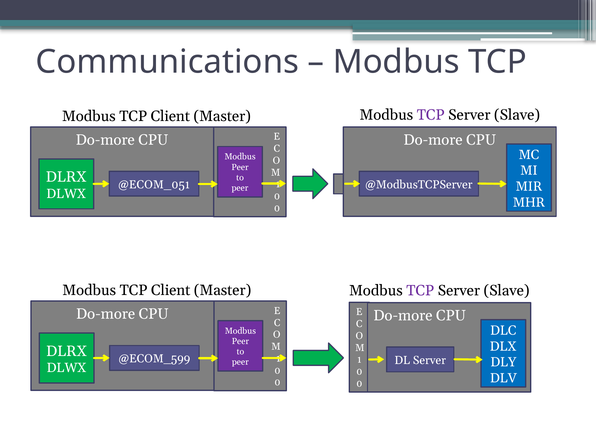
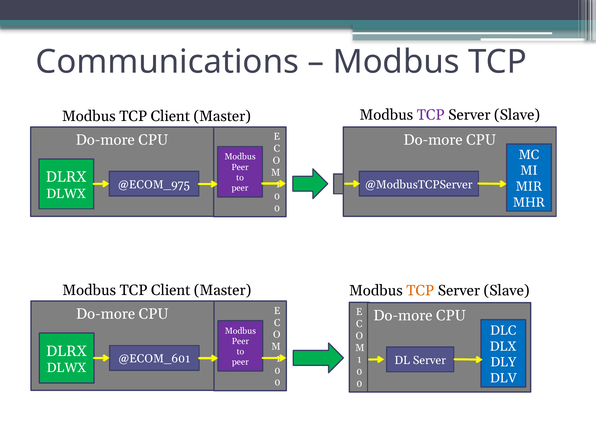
@ECOM_051: @ECOM_051 -> @ECOM_975
TCP at (420, 291) colour: purple -> orange
@ECOM_599: @ECOM_599 -> @ECOM_601
